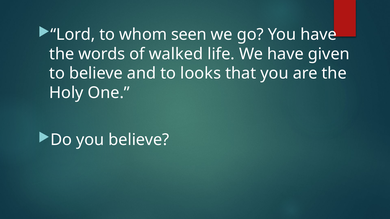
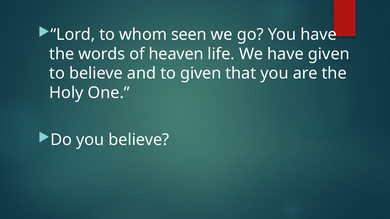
walked: walked -> heaven
to looks: looks -> given
